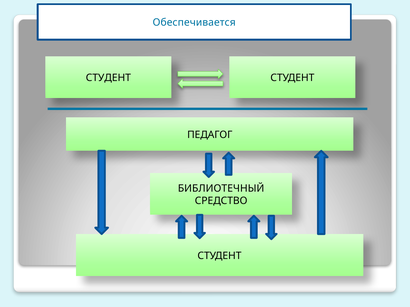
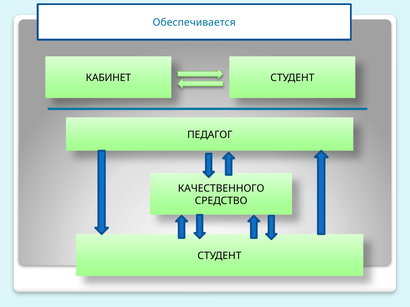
СТУДЕНТ at (108, 78): СТУДЕНТ -> КАБИНЕТ
БИБЛИОТЕЧНЫЙ: БИБЛИОТЕЧНЫЙ -> КАЧЕСТВЕННОГО
